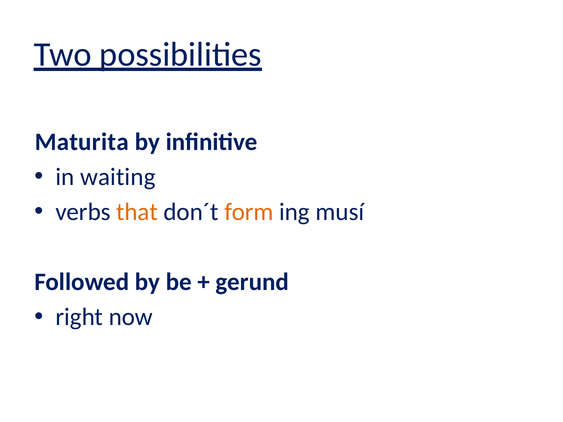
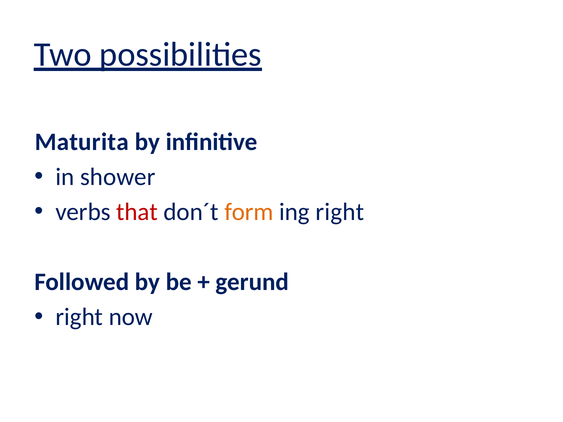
waiting: waiting -> shower
that colour: orange -> red
ing musí: musí -> right
